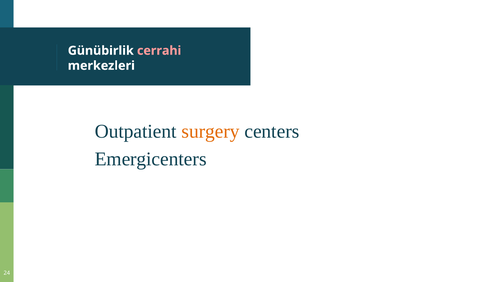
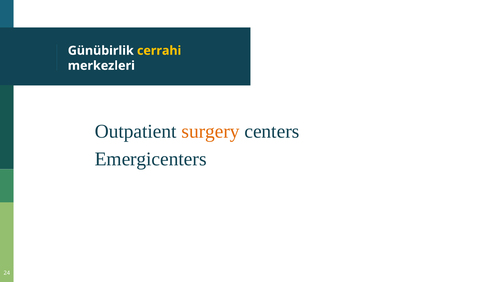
cerrahi colour: pink -> yellow
